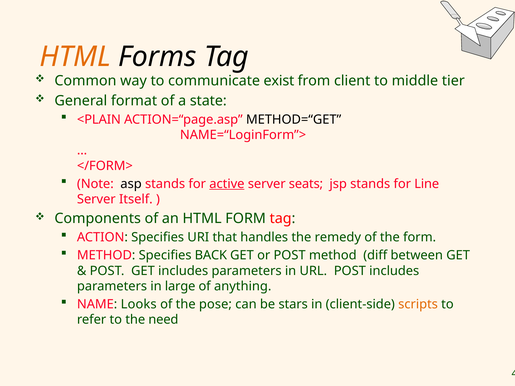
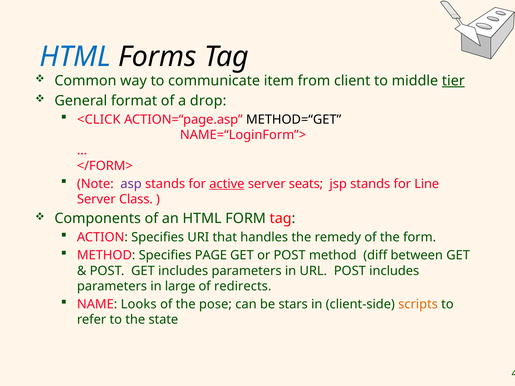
HTML at (75, 57) colour: orange -> blue
exist: exist -> item
tier underline: none -> present
state: state -> drop
<PLAIN: <PLAIN -> <CLICK
asp colour: black -> purple
Itself: Itself -> Class
BACK: BACK -> PAGE
anything: anything -> redirects
need: need -> state
